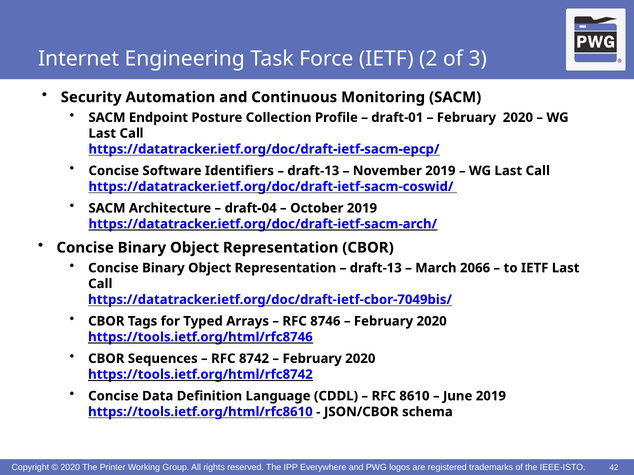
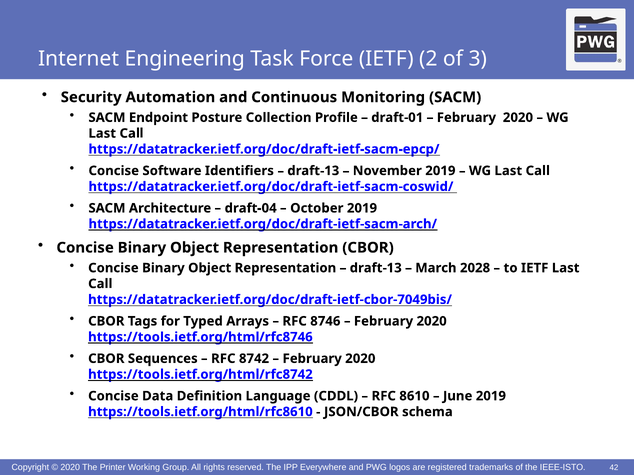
2066: 2066 -> 2028
